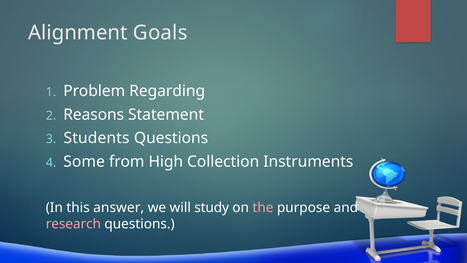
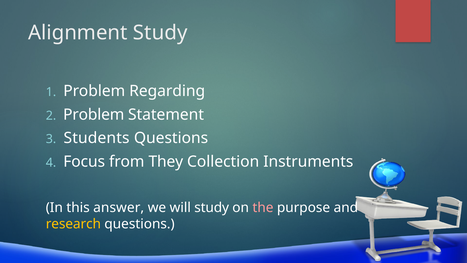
Alignment Goals: Goals -> Study
Reasons at (94, 114): Reasons -> Problem
Some: Some -> Focus
High: High -> They
research colour: pink -> yellow
